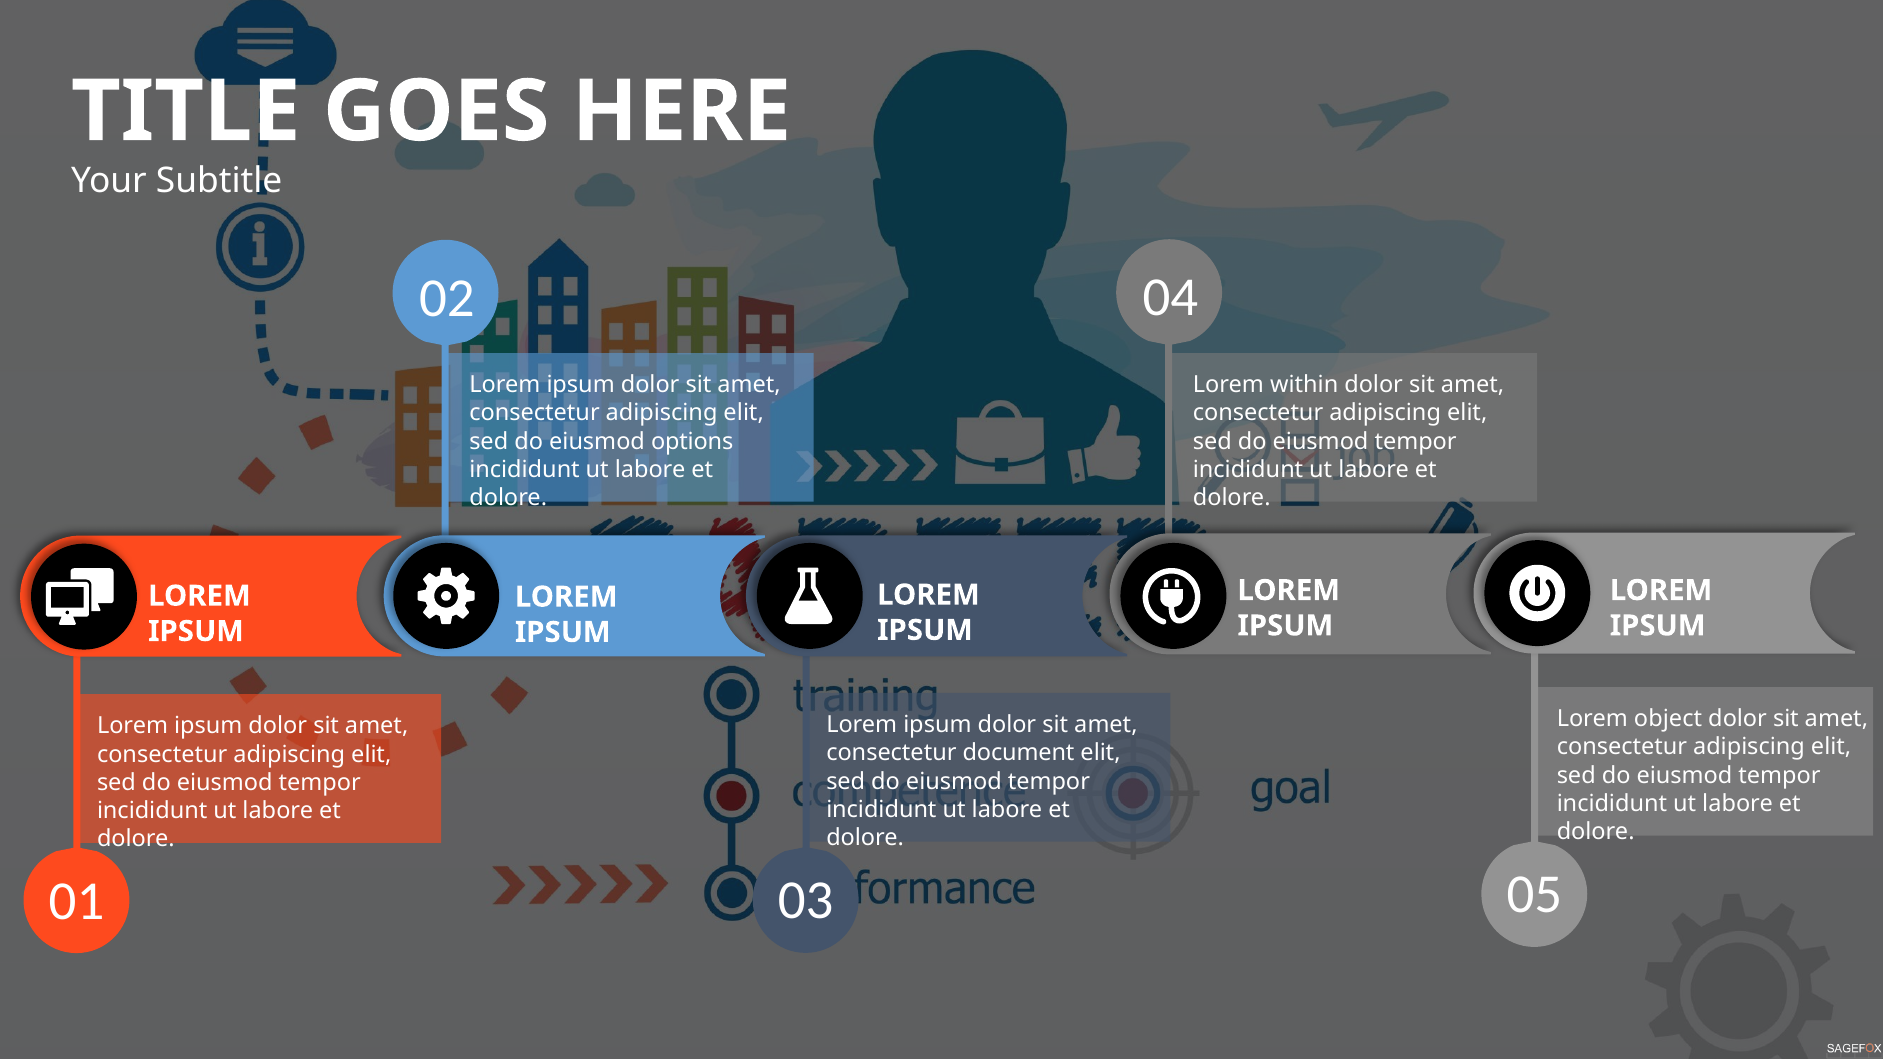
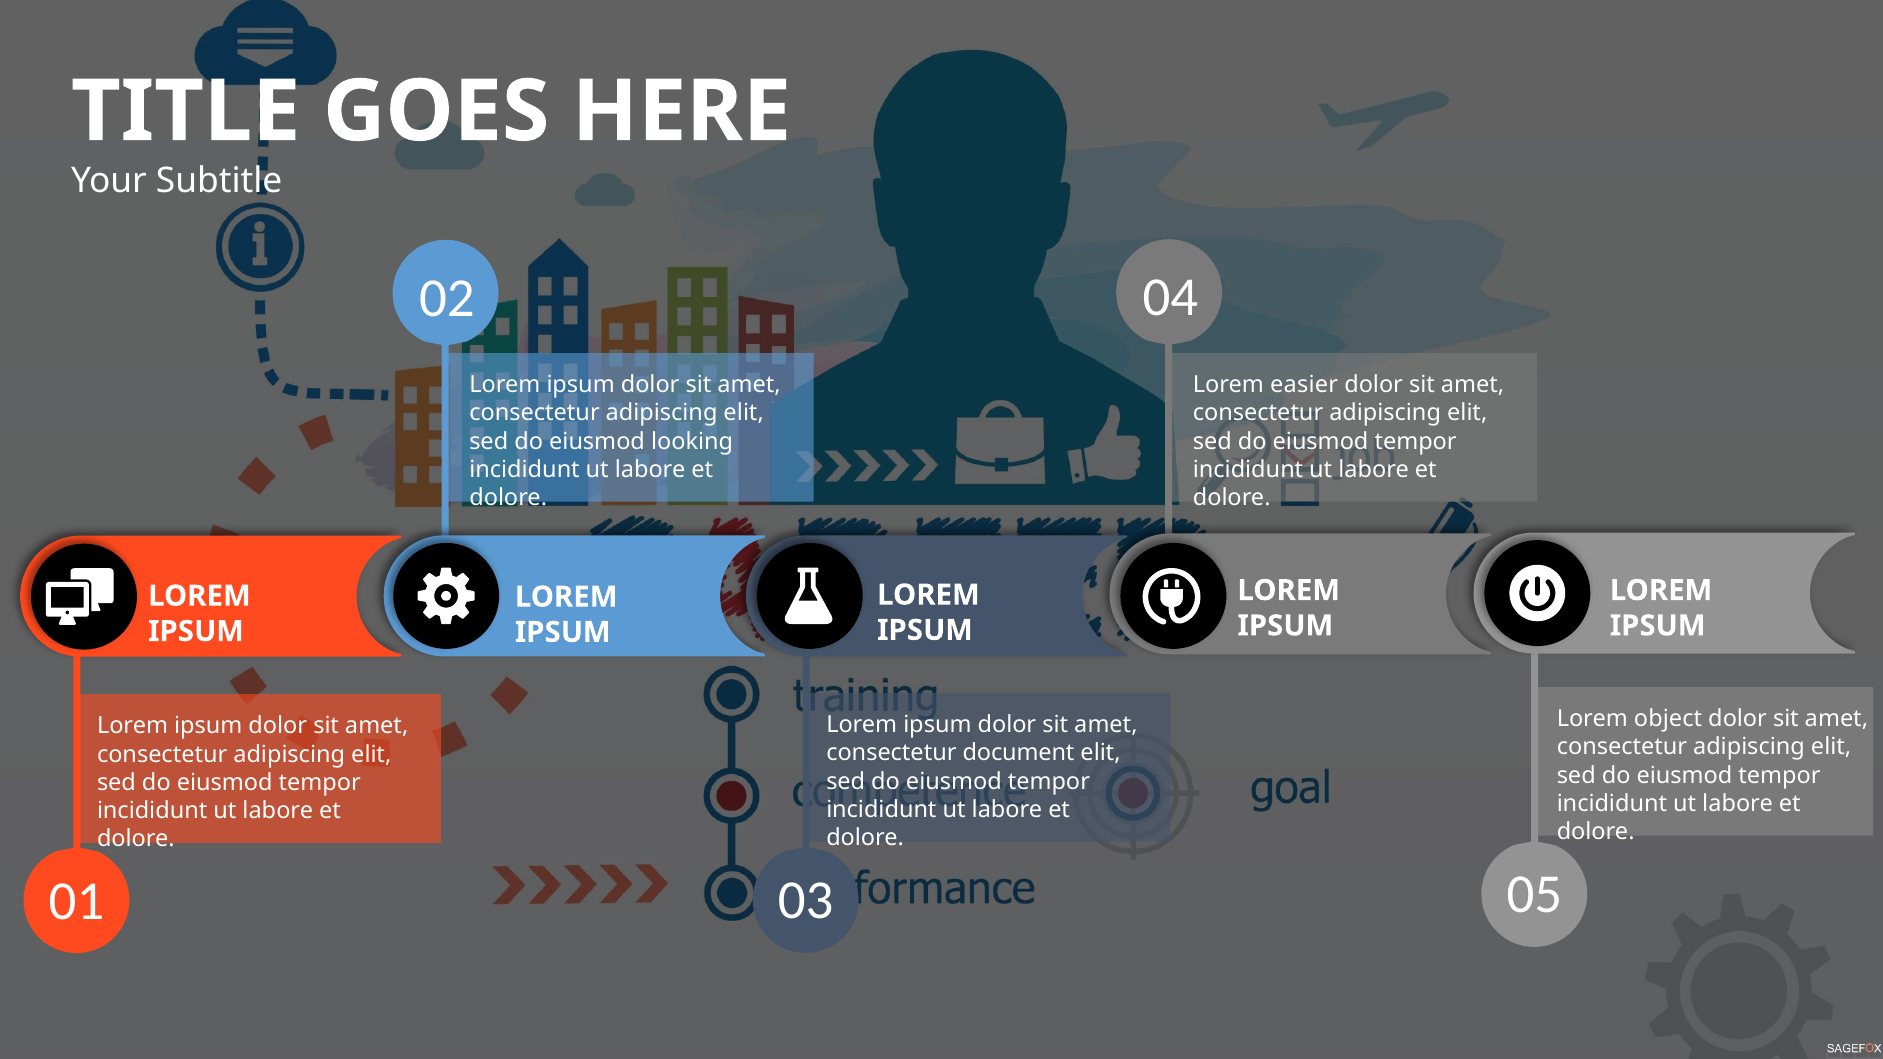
within: within -> easier
options: options -> looking
